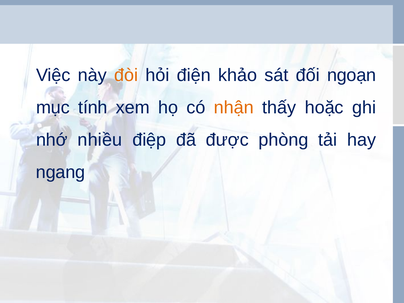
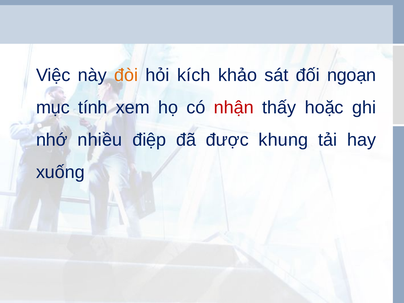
điện: điện -> kích
nhận colour: orange -> red
phòng: phòng -> khung
ngang: ngang -> xuống
